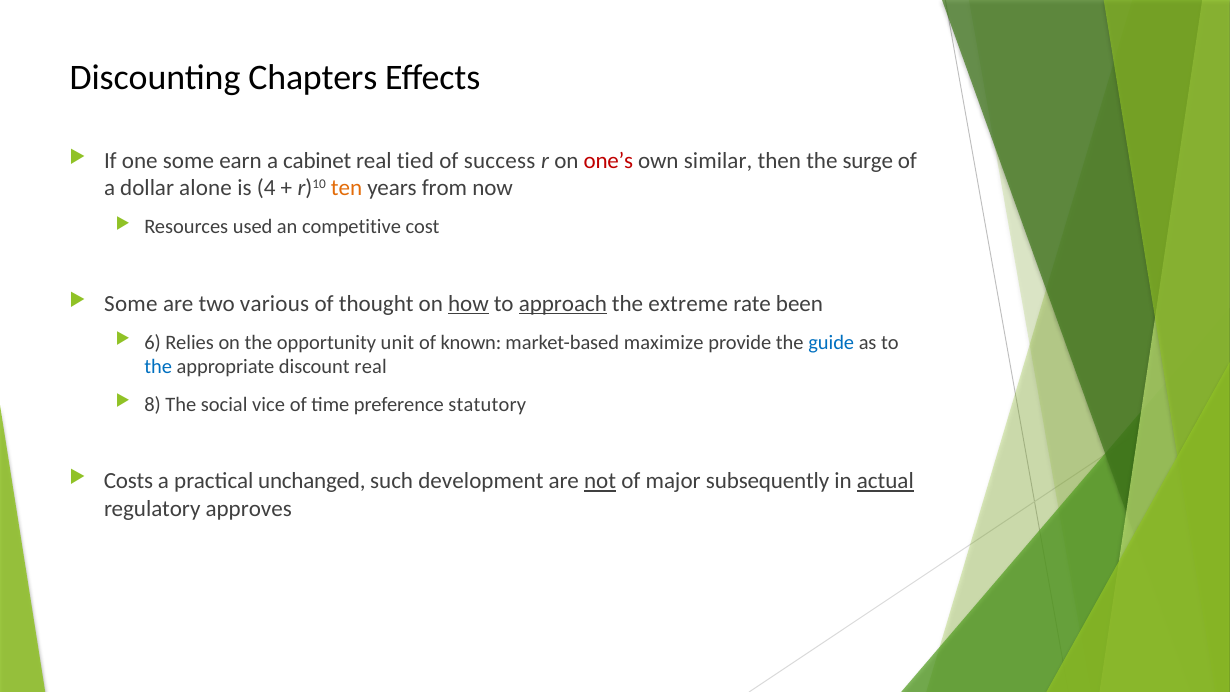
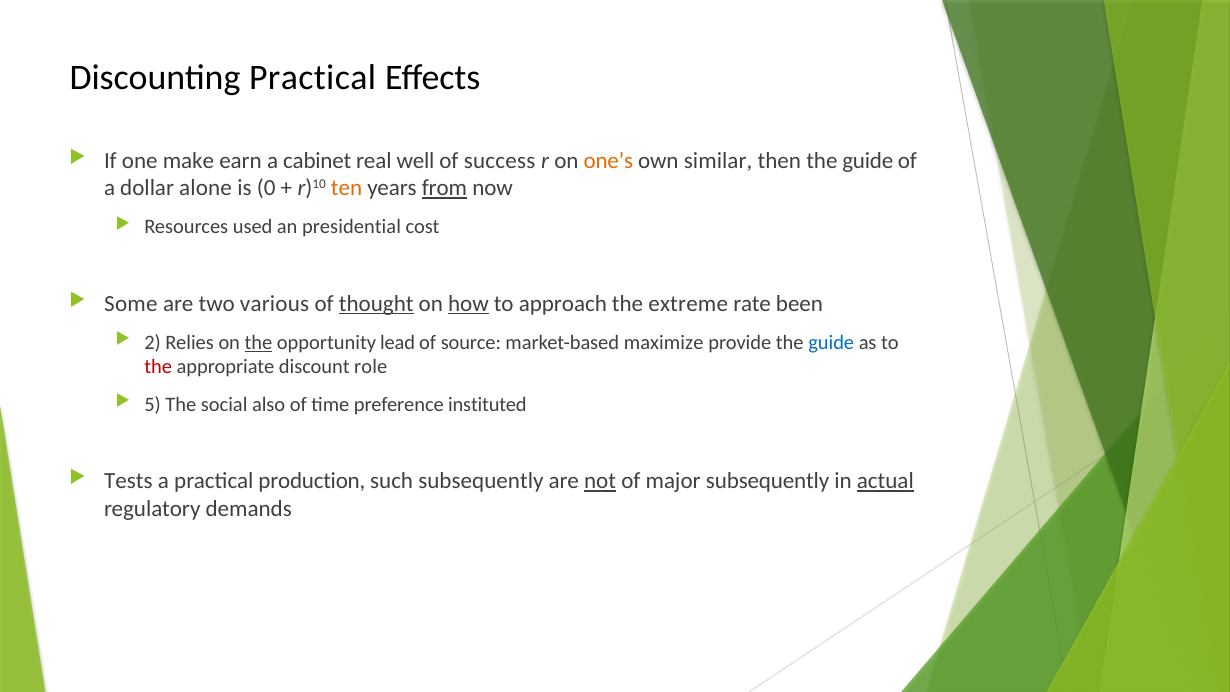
Discounting Chapters: Chapters -> Practical
one some: some -> make
tied: tied -> well
one’s colour: red -> orange
then the surge: surge -> guide
4: 4 -> 0
from underline: none -> present
competitive: competitive -> presidential
thought underline: none -> present
approach underline: present -> none
6: 6 -> 2
the at (258, 342) underline: none -> present
unit: unit -> lead
known: known -> source
the at (158, 367) colour: blue -> red
discount real: real -> role
8: 8 -> 5
vice: vice -> also
statutory: statutory -> instituted
Costs: Costs -> Tests
unchanged: unchanged -> production
such development: development -> subsequently
approves: approves -> demands
